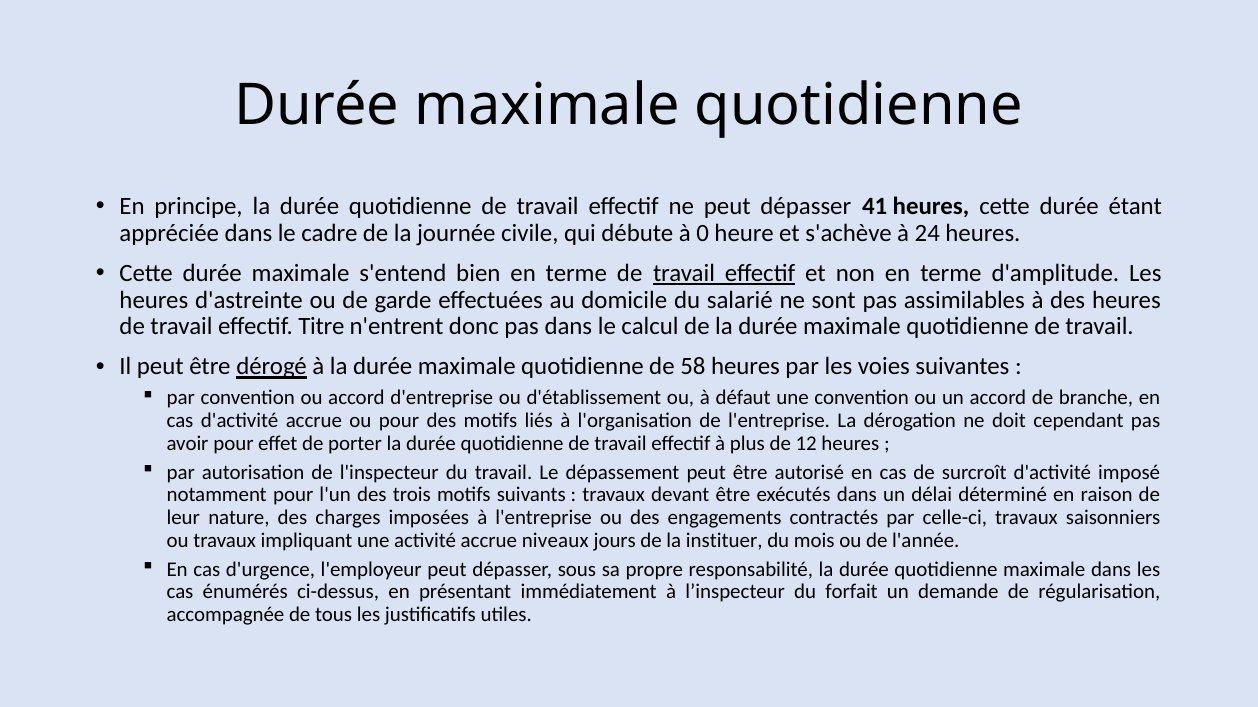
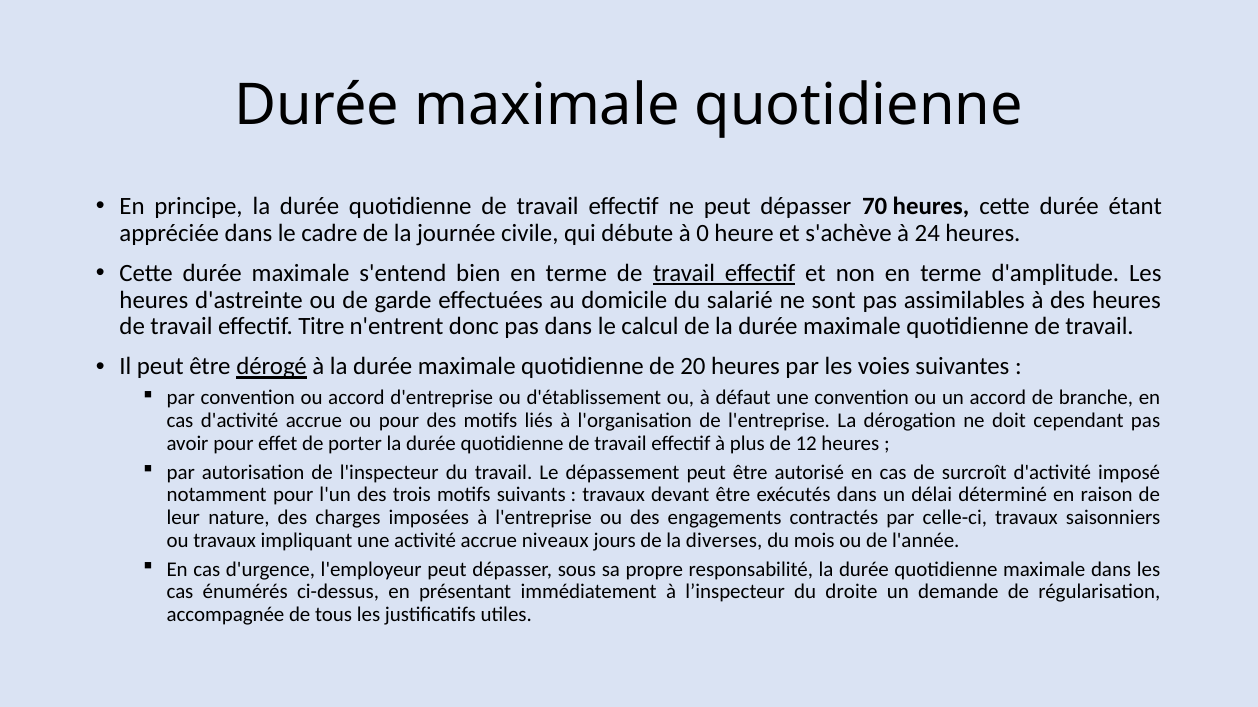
41: 41 -> 70
58: 58 -> 20
instituer: instituer -> diverses
forfait: forfait -> droite
